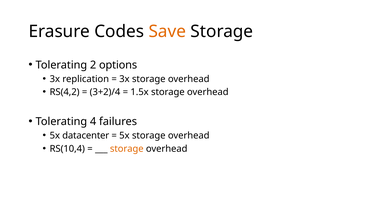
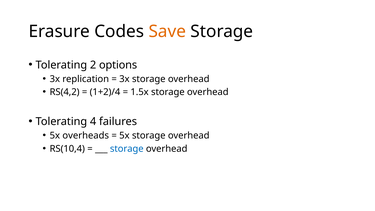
3+2)/4: 3+2)/4 -> 1+2)/4
datacenter: datacenter -> overheads
storage at (127, 149) colour: orange -> blue
